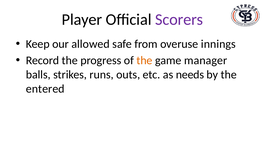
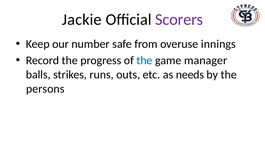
Player: Player -> Jackie
allowed: allowed -> number
the at (144, 60) colour: orange -> blue
entered: entered -> persons
